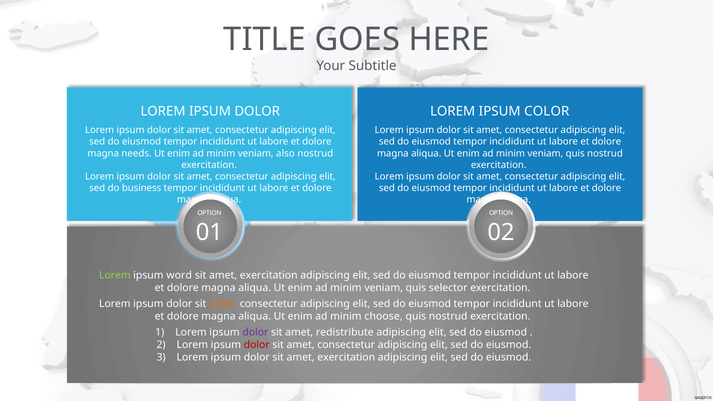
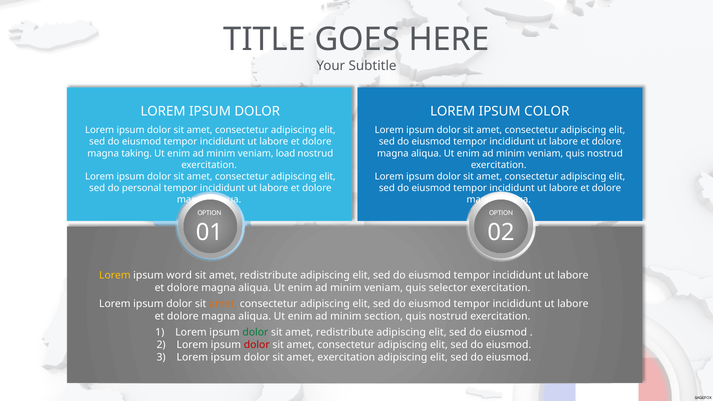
needs: needs -> taking
also: also -> load
business: business -> personal
Lorem at (115, 275) colour: light green -> yellow
exercitation at (269, 275): exercitation -> redistribute
choose: choose -> section
dolor at (255, 332) colour: purple -> green
